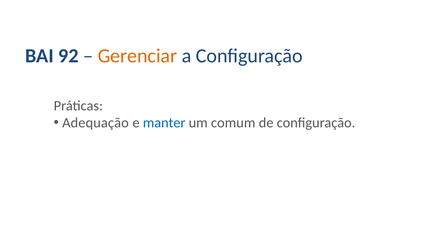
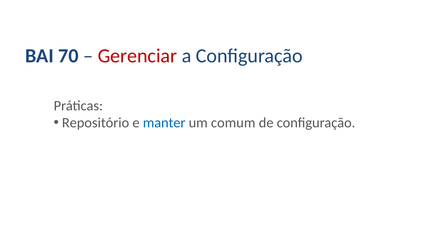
92: 92 -> 70
Gerenciar colour: orange -> red
Adequação: Adequação -> Repositório
